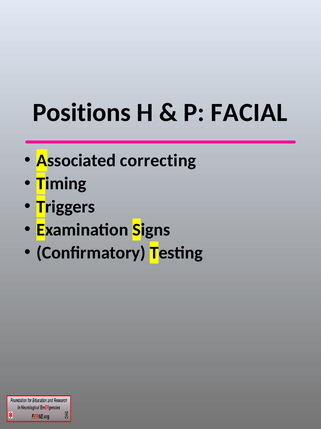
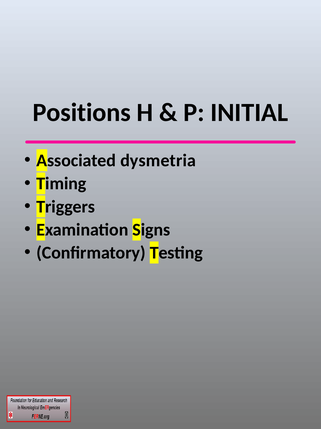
FACIAL: FACIAL -> INITIAL
correcting: correcting -> dysmetria
